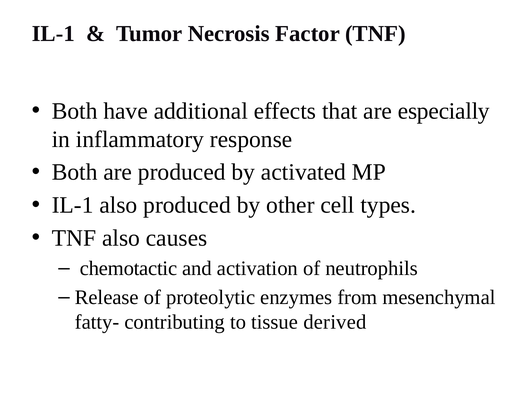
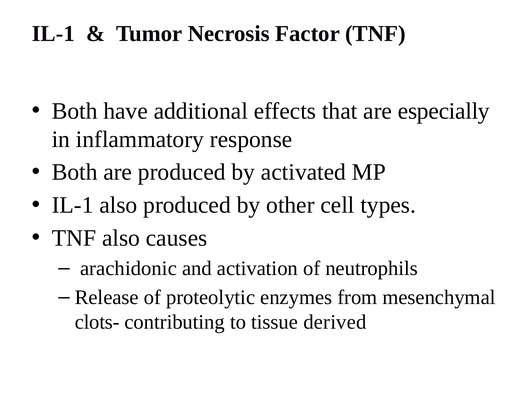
chemotactic: chemotactic -> arachidonic
fatty-: fatty- -> clots-
